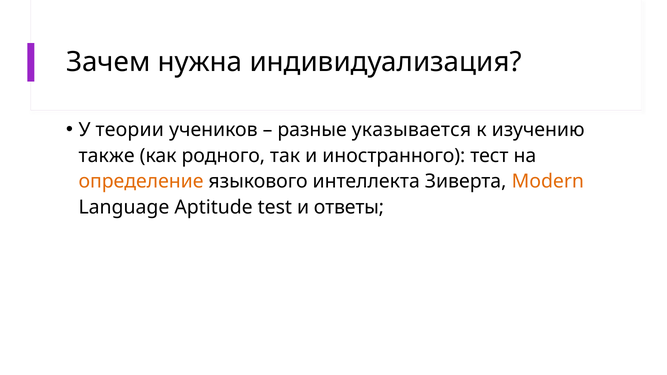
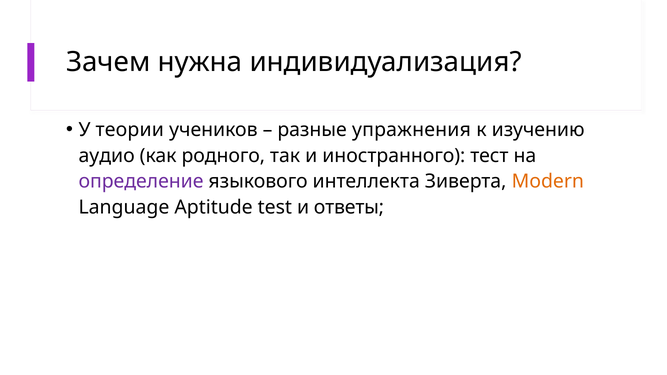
указывается: указывается -> упражнения
также: также -> аудио
определение colour: orange -> purple
